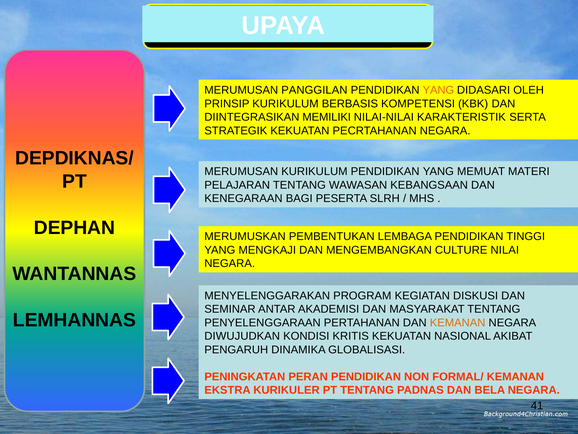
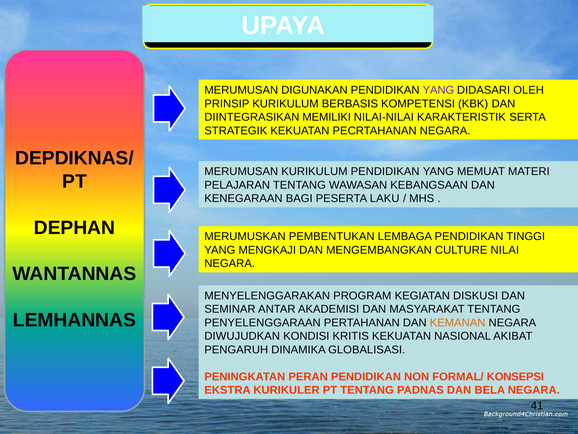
PANGGILAN: PANGGILAN -> DIGUNAKAN
YANG at (438, 90) colour: orange -> purple
SLRH: SLRH -> LAKU
FORMAL/ KEMANAN: KEMANAN -> KONSEPSI
